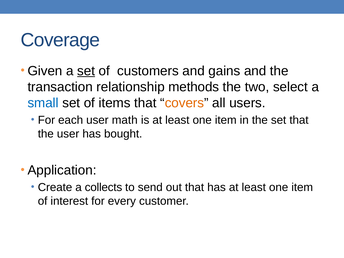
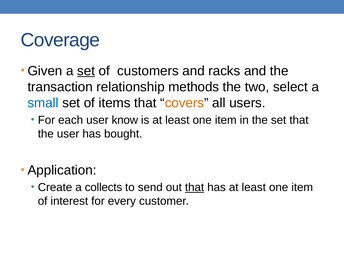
gains: gains -> racks
math: math -> know
that at (195, 187) underline: none -> present
